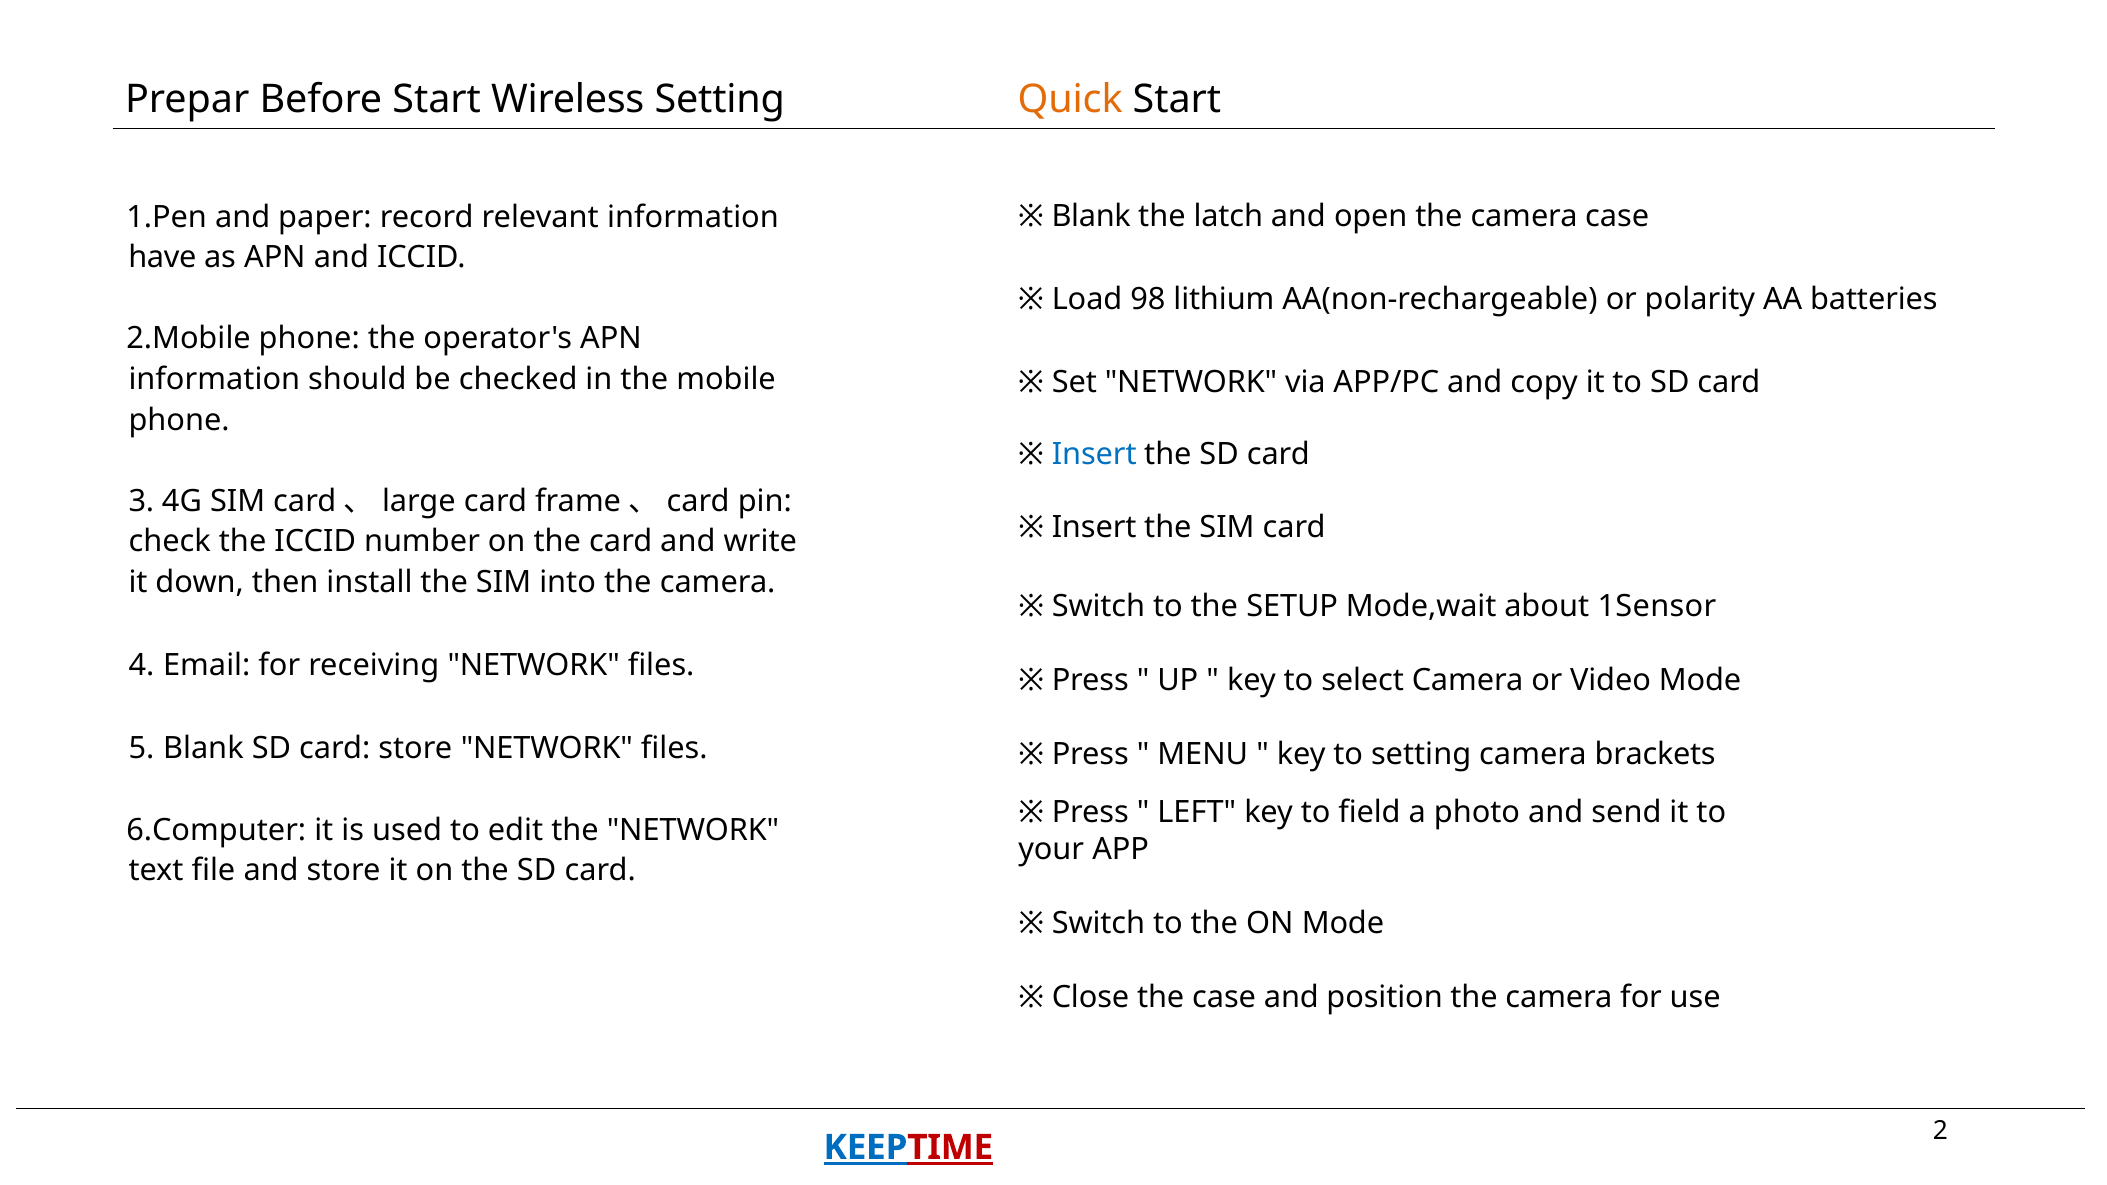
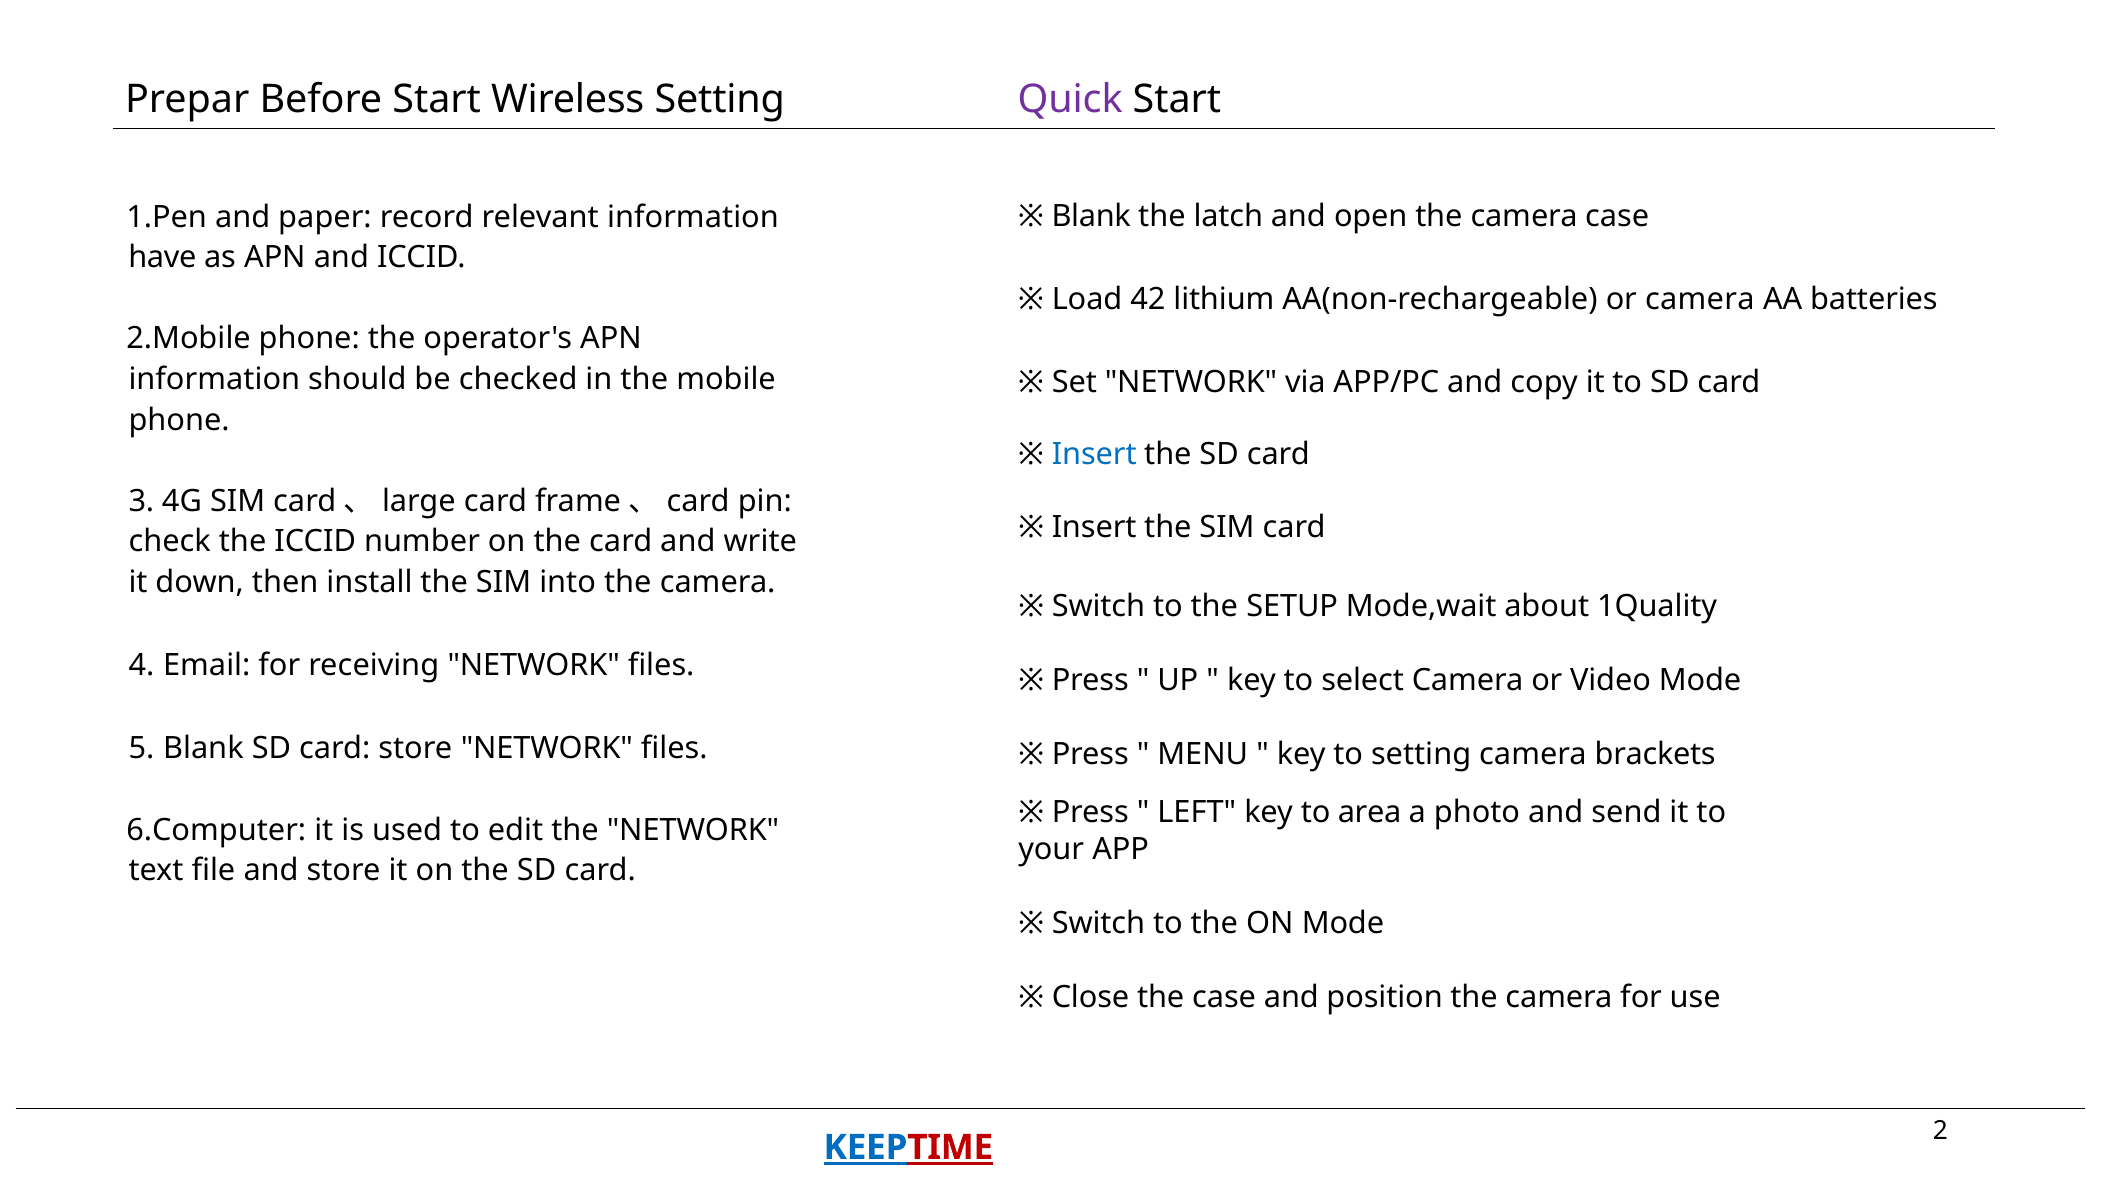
Quick colour: orange -> purple
98: 98 -> 42
or polarity: polarity -> camera
1Sensor: 1Sensor -> 1Quality
field: field -> area
